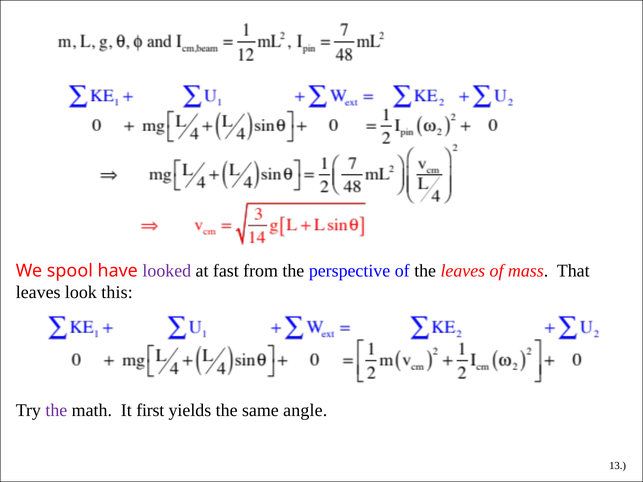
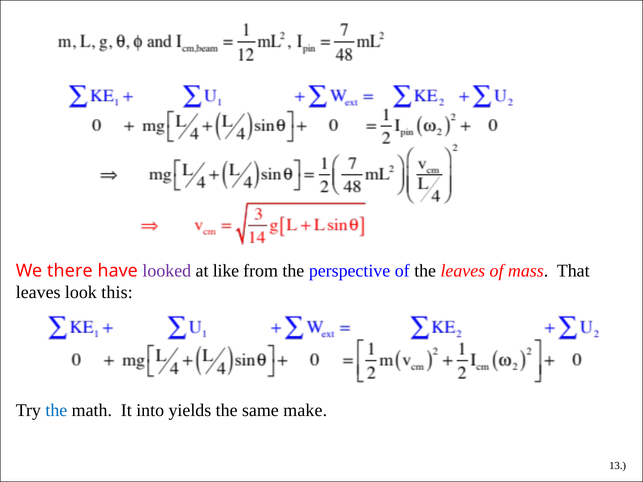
spool: spool -> there
fast: fast -> like
the at (56, 411) colour: purple -> blue
first: first -> into
angle: angle -> make
